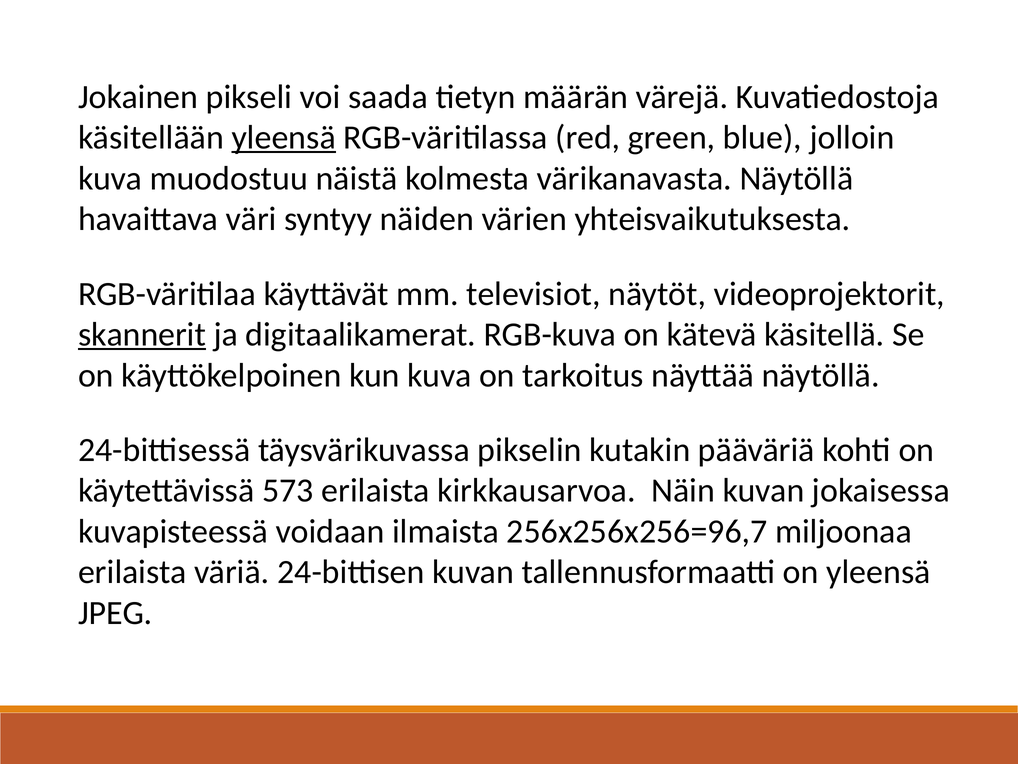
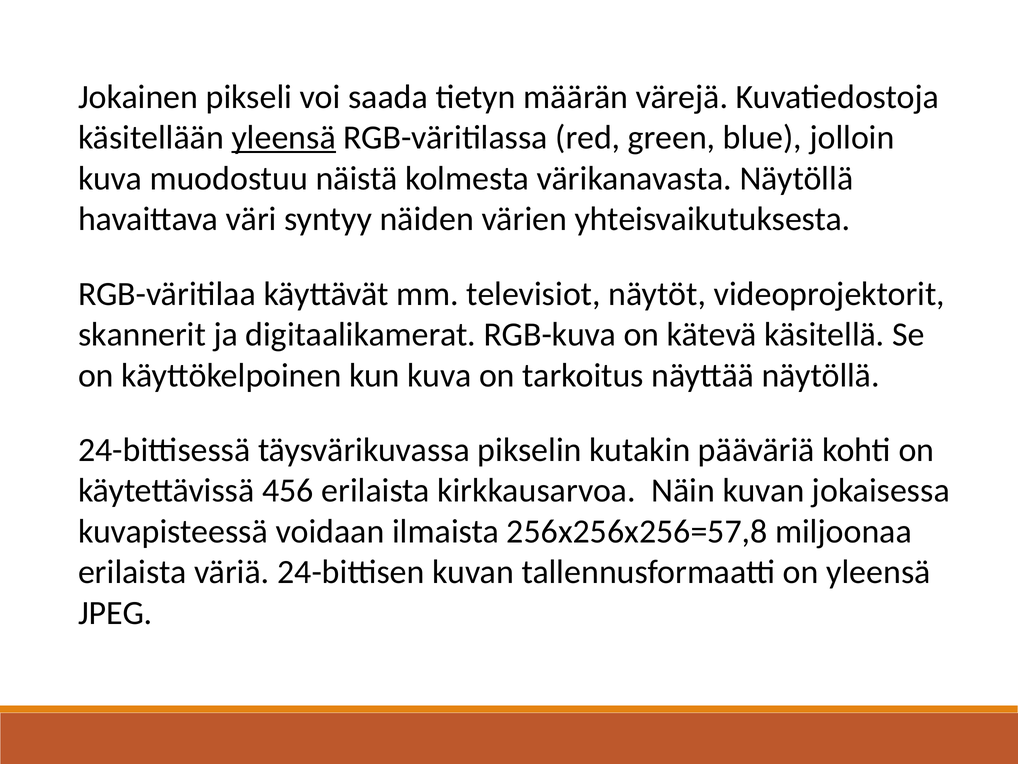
skannerit underline: present -> none
573: 573 -> 456
256x256x256=96,7: 256x256x256=96,7 -> 256x256x256=57,8
